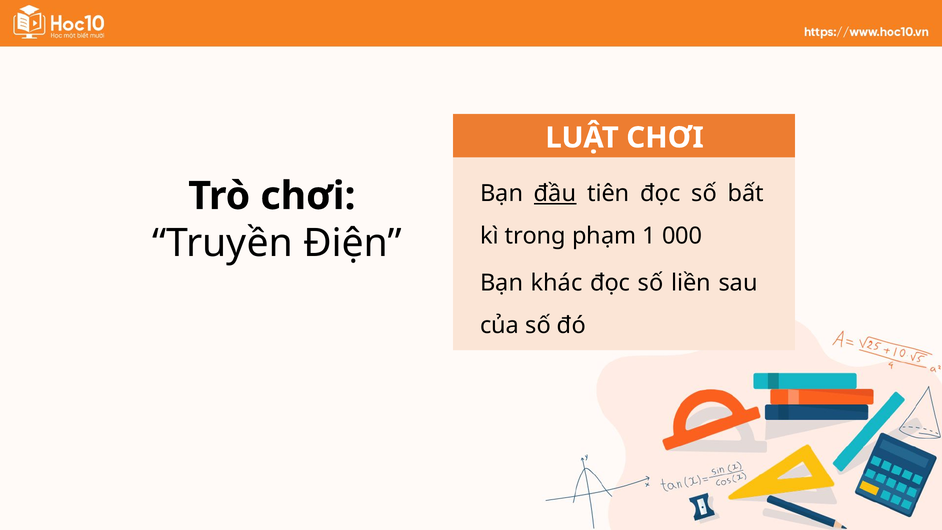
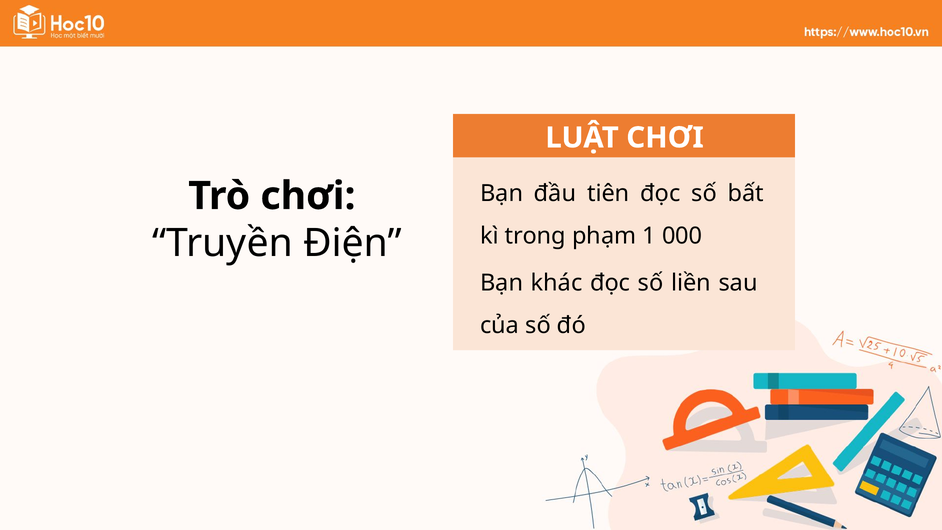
đầu underline: present -> none
